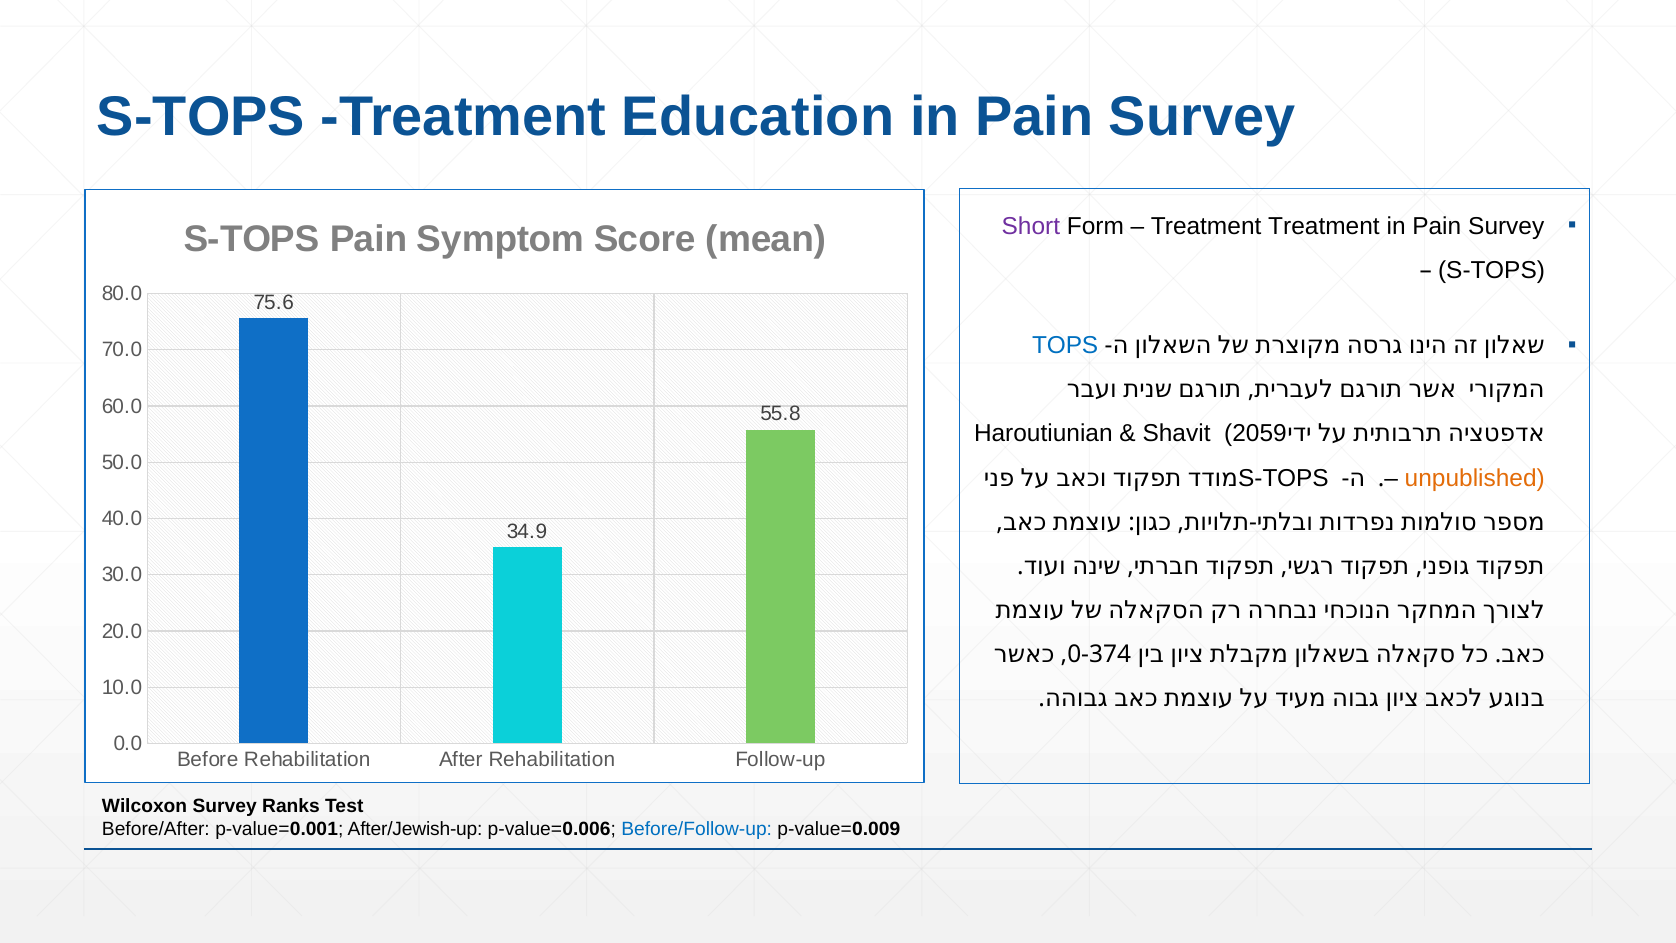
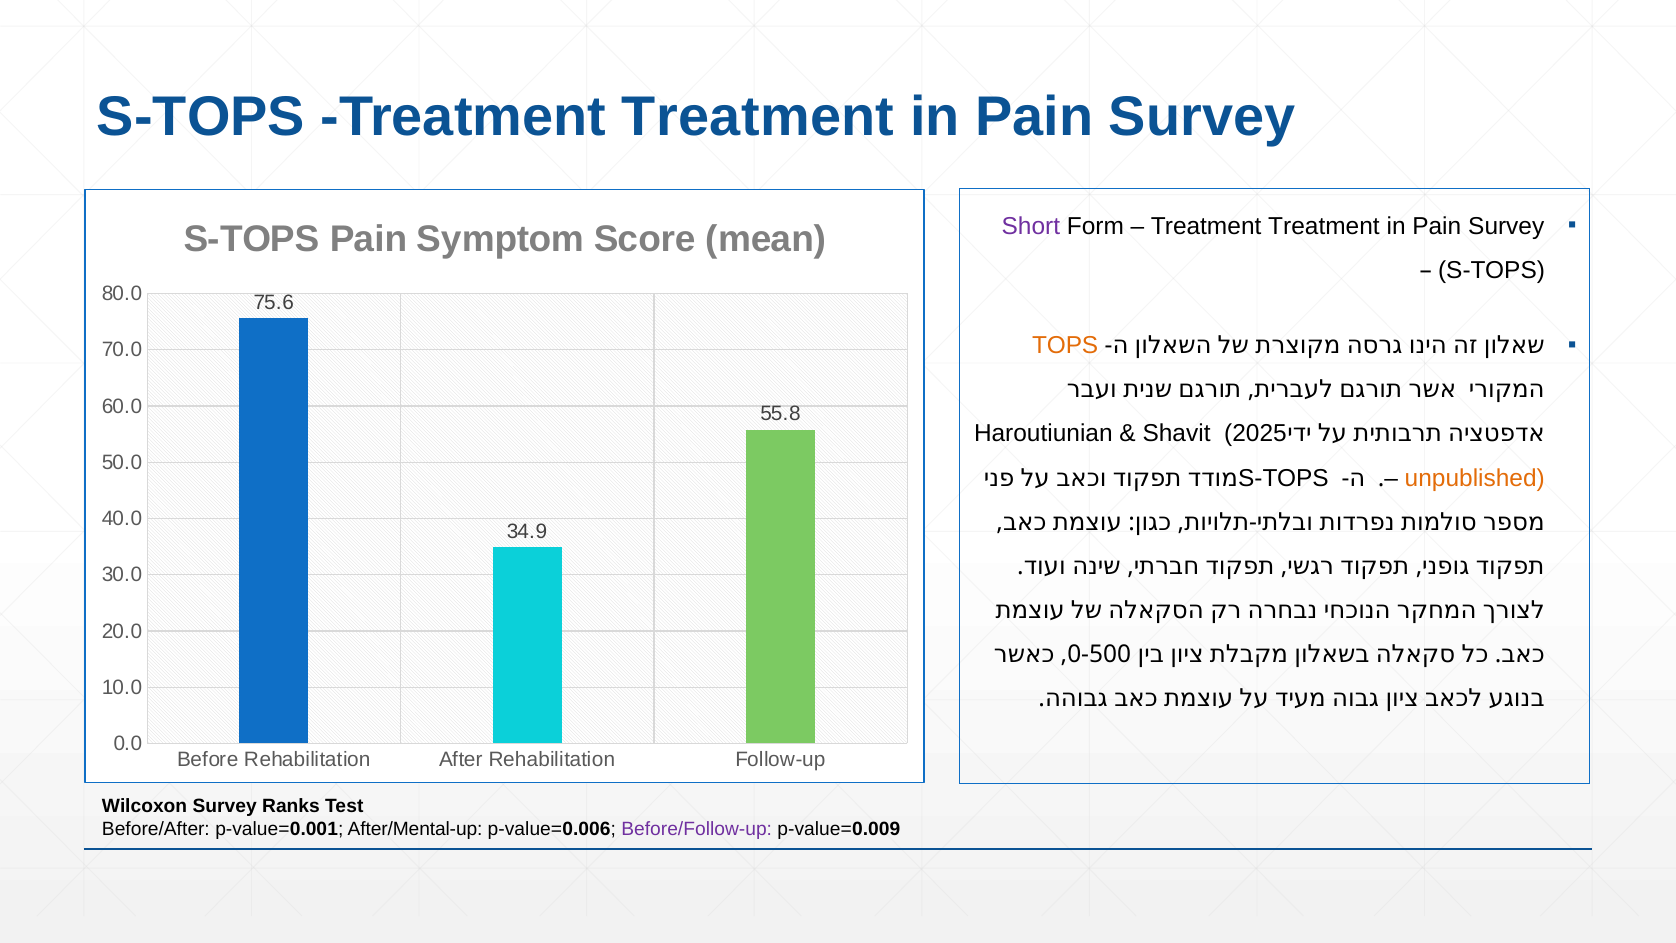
S-ТOPS Treatment Education: Education -> Treatment
TOPS colour: blue -> orange
2059: 2059 -> 2025
0-374: 0-374 -> 0-500
After/Jewish-up: After/Jewish-up -> After/Mental-up
Before/Follow-up colour: blue -> purple
